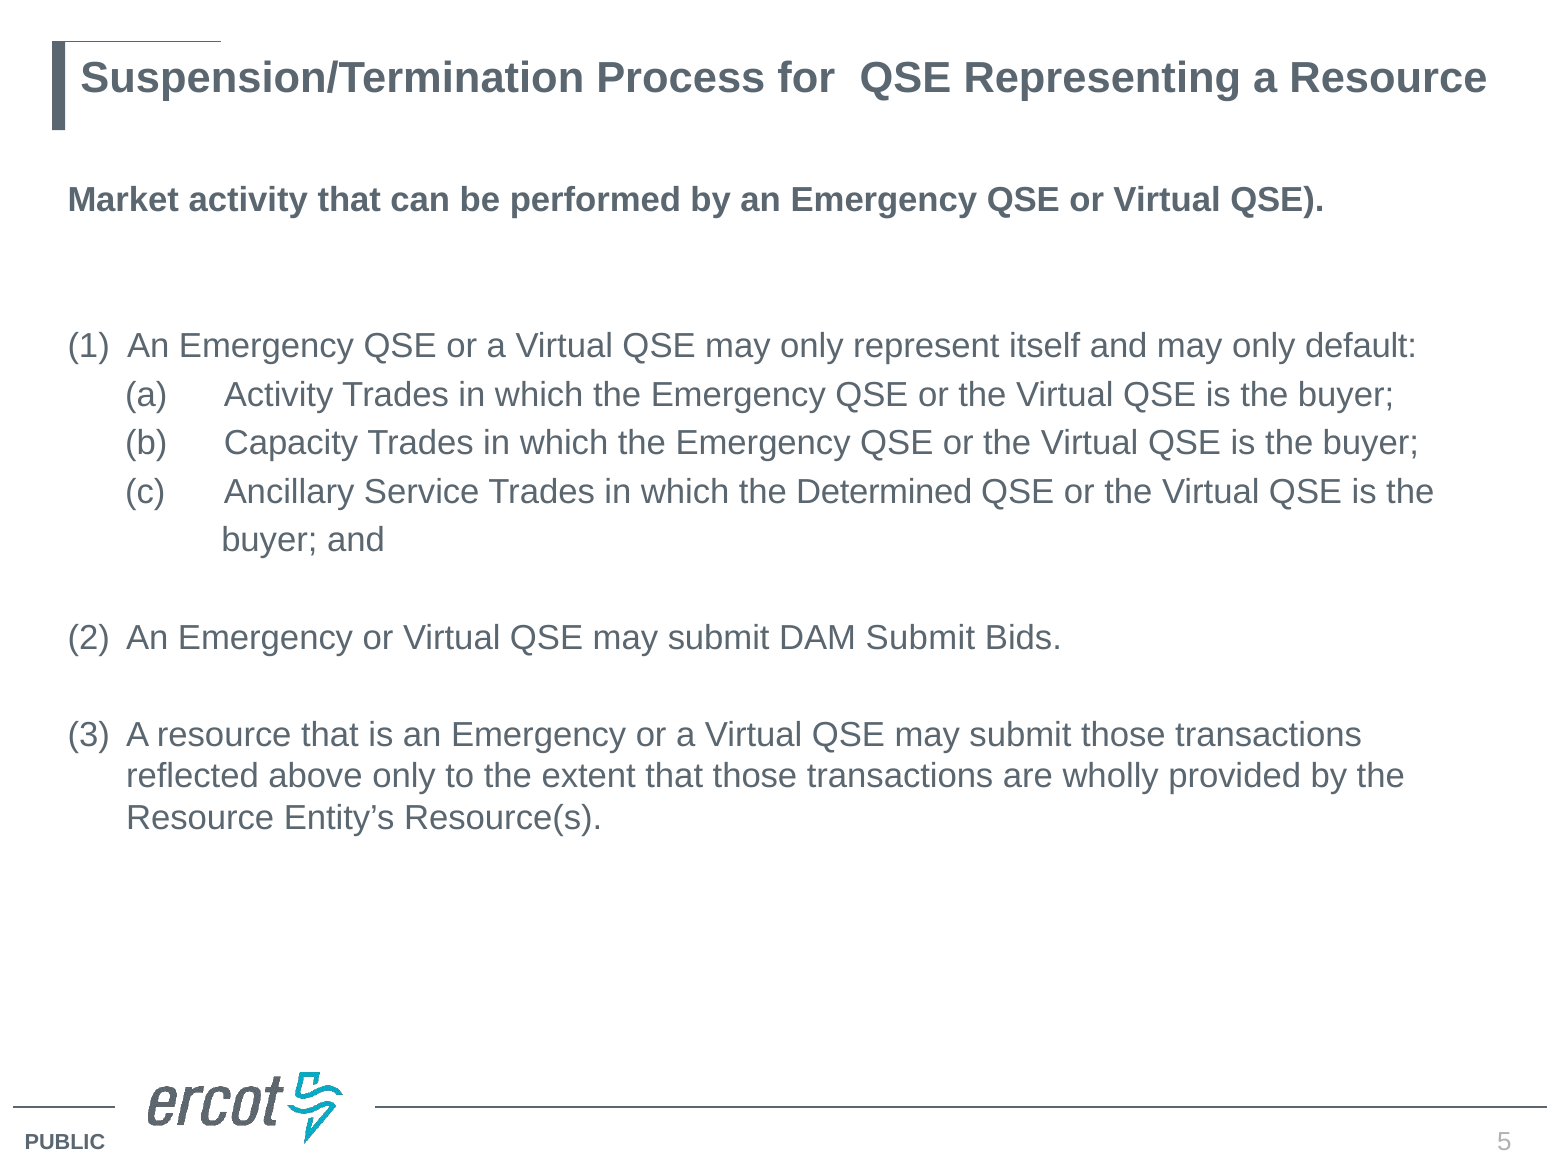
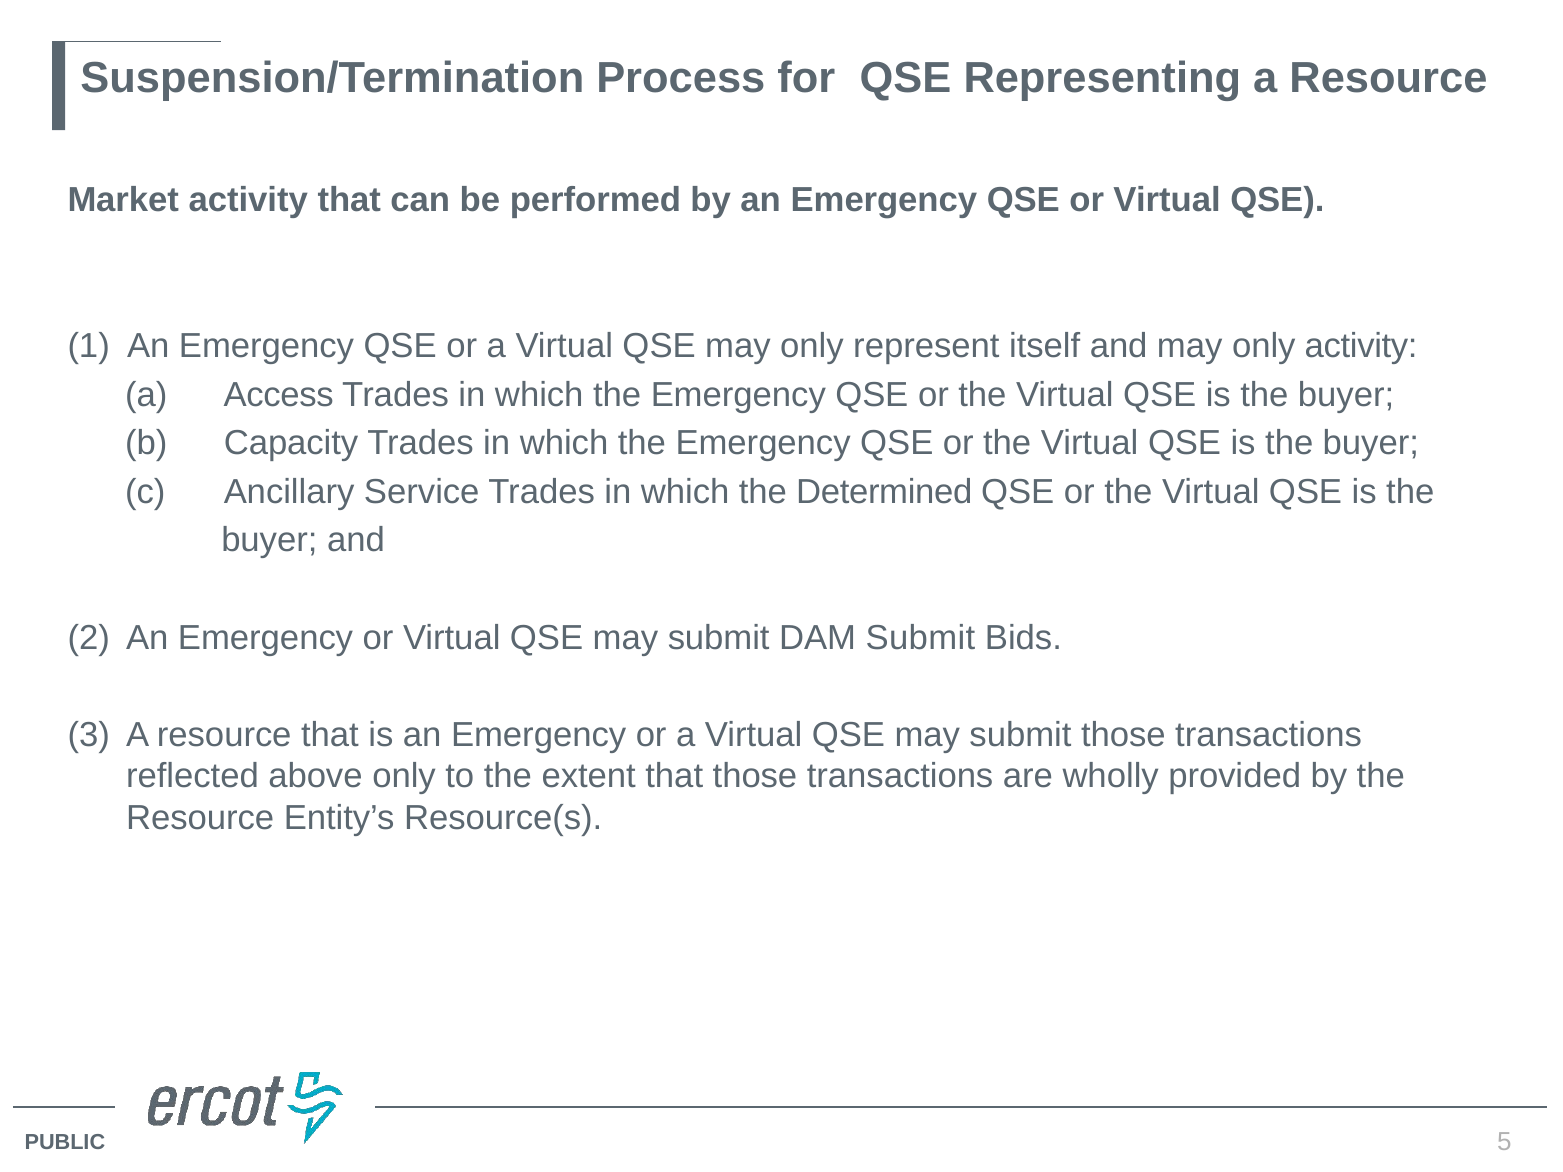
only default: default -> activity
a Activity: Activity -> Access
